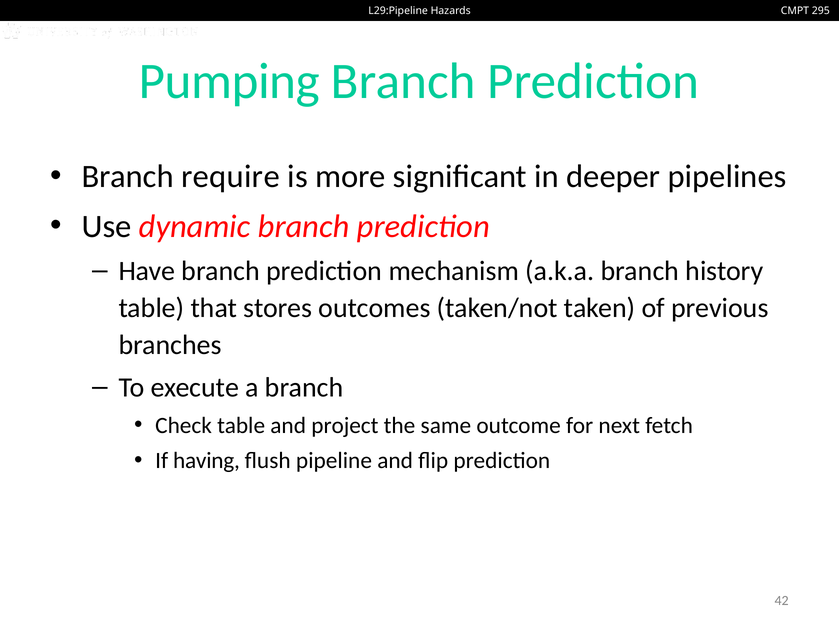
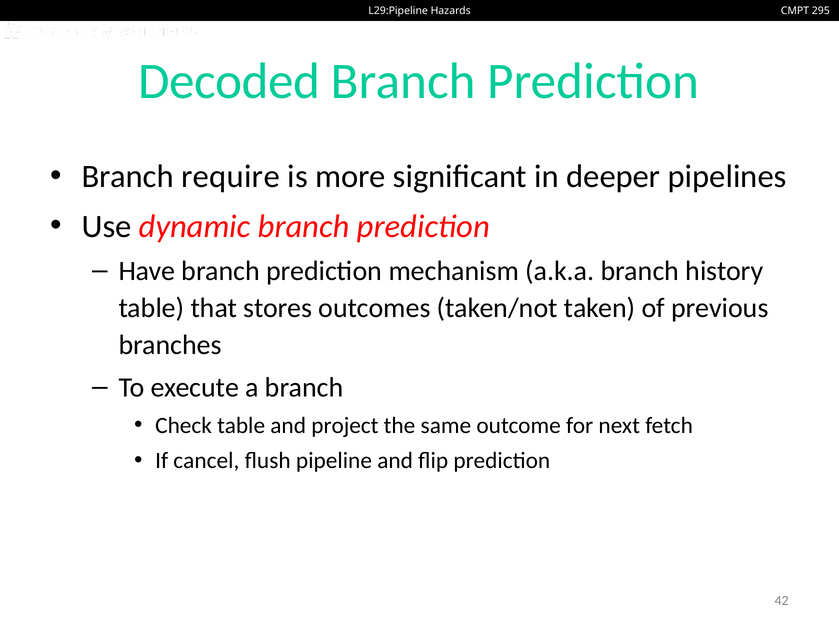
Pumping: Pumping -> Decoded
having: having -> cancel
